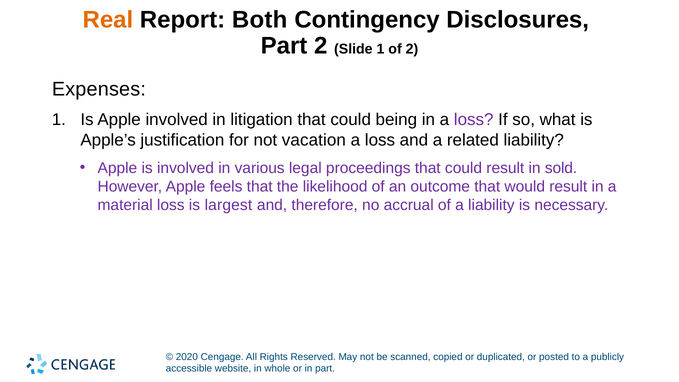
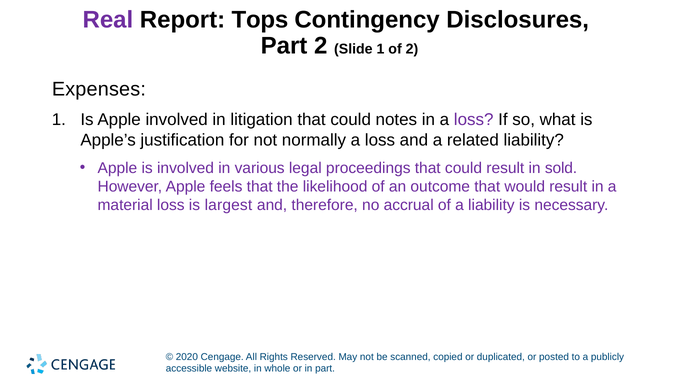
Real colour: orange -> purple
Both: Both -> Tops
being: being -> notes
vacation: vacation -> normally
